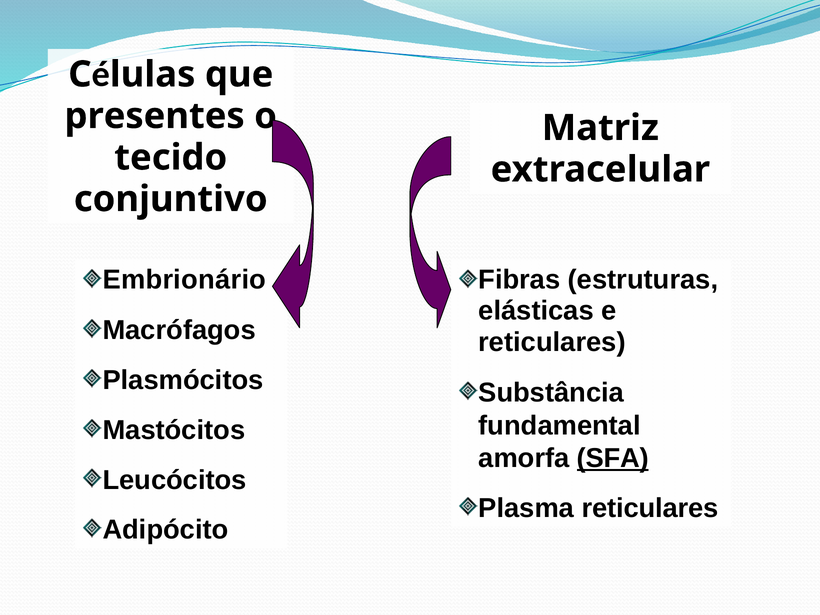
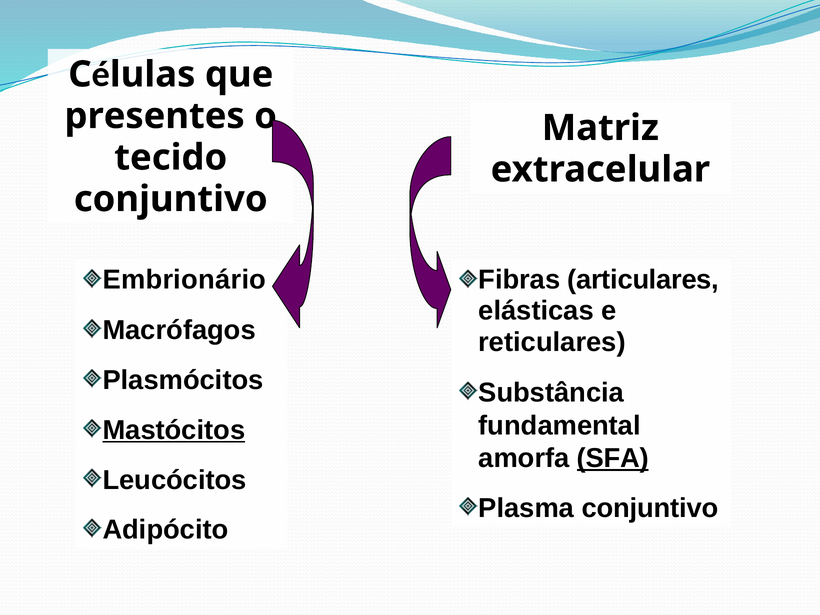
estruturas: estruturas -> articulares
Mastócitos underline: none -> present
Plasma reticulares: reticulares -> conjuntivo
